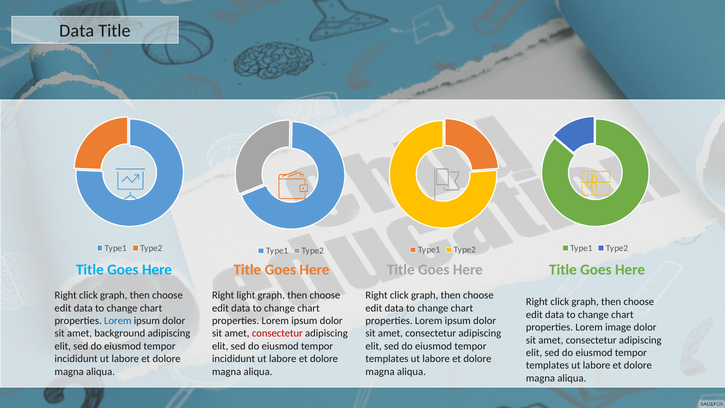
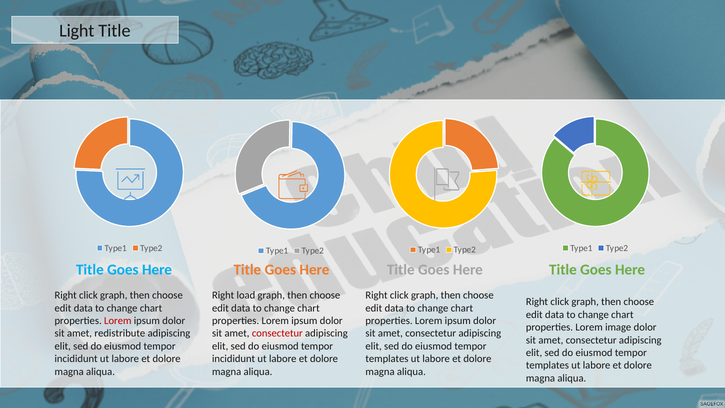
Data at (77, 31): Data -> Light
light: light -> load
Lorem at (118, 321) colour: blue -> red
background: background -> redistribute
